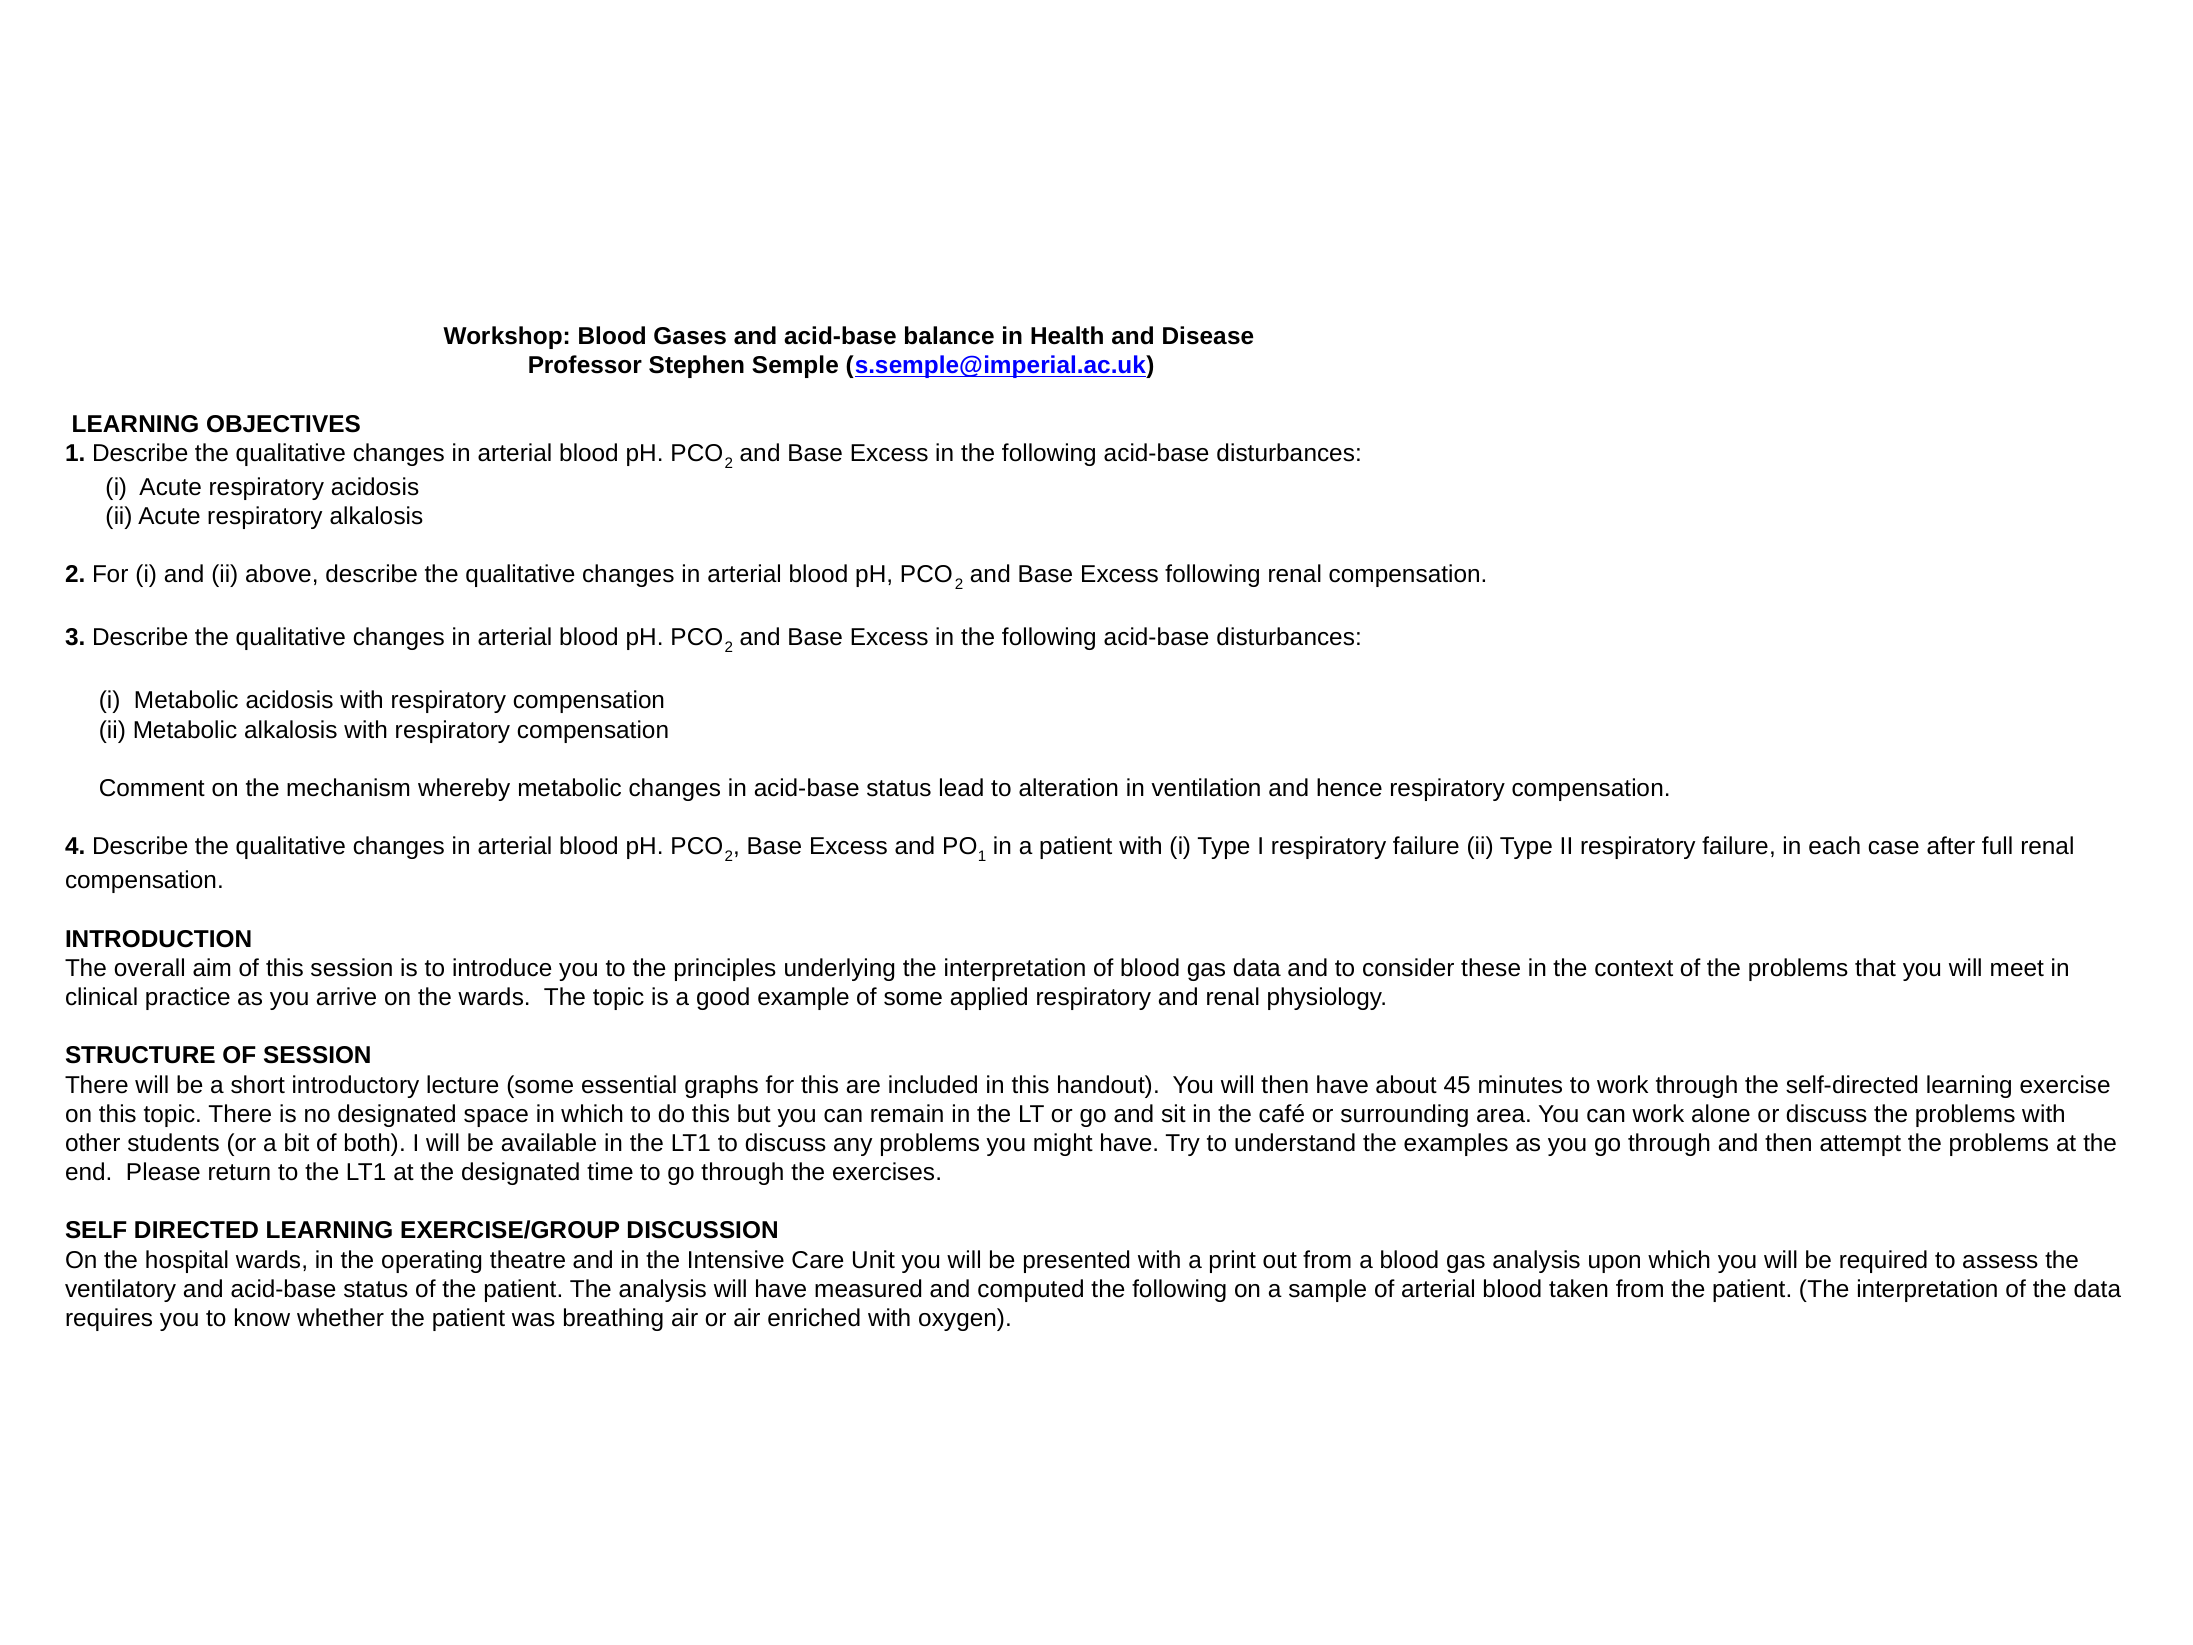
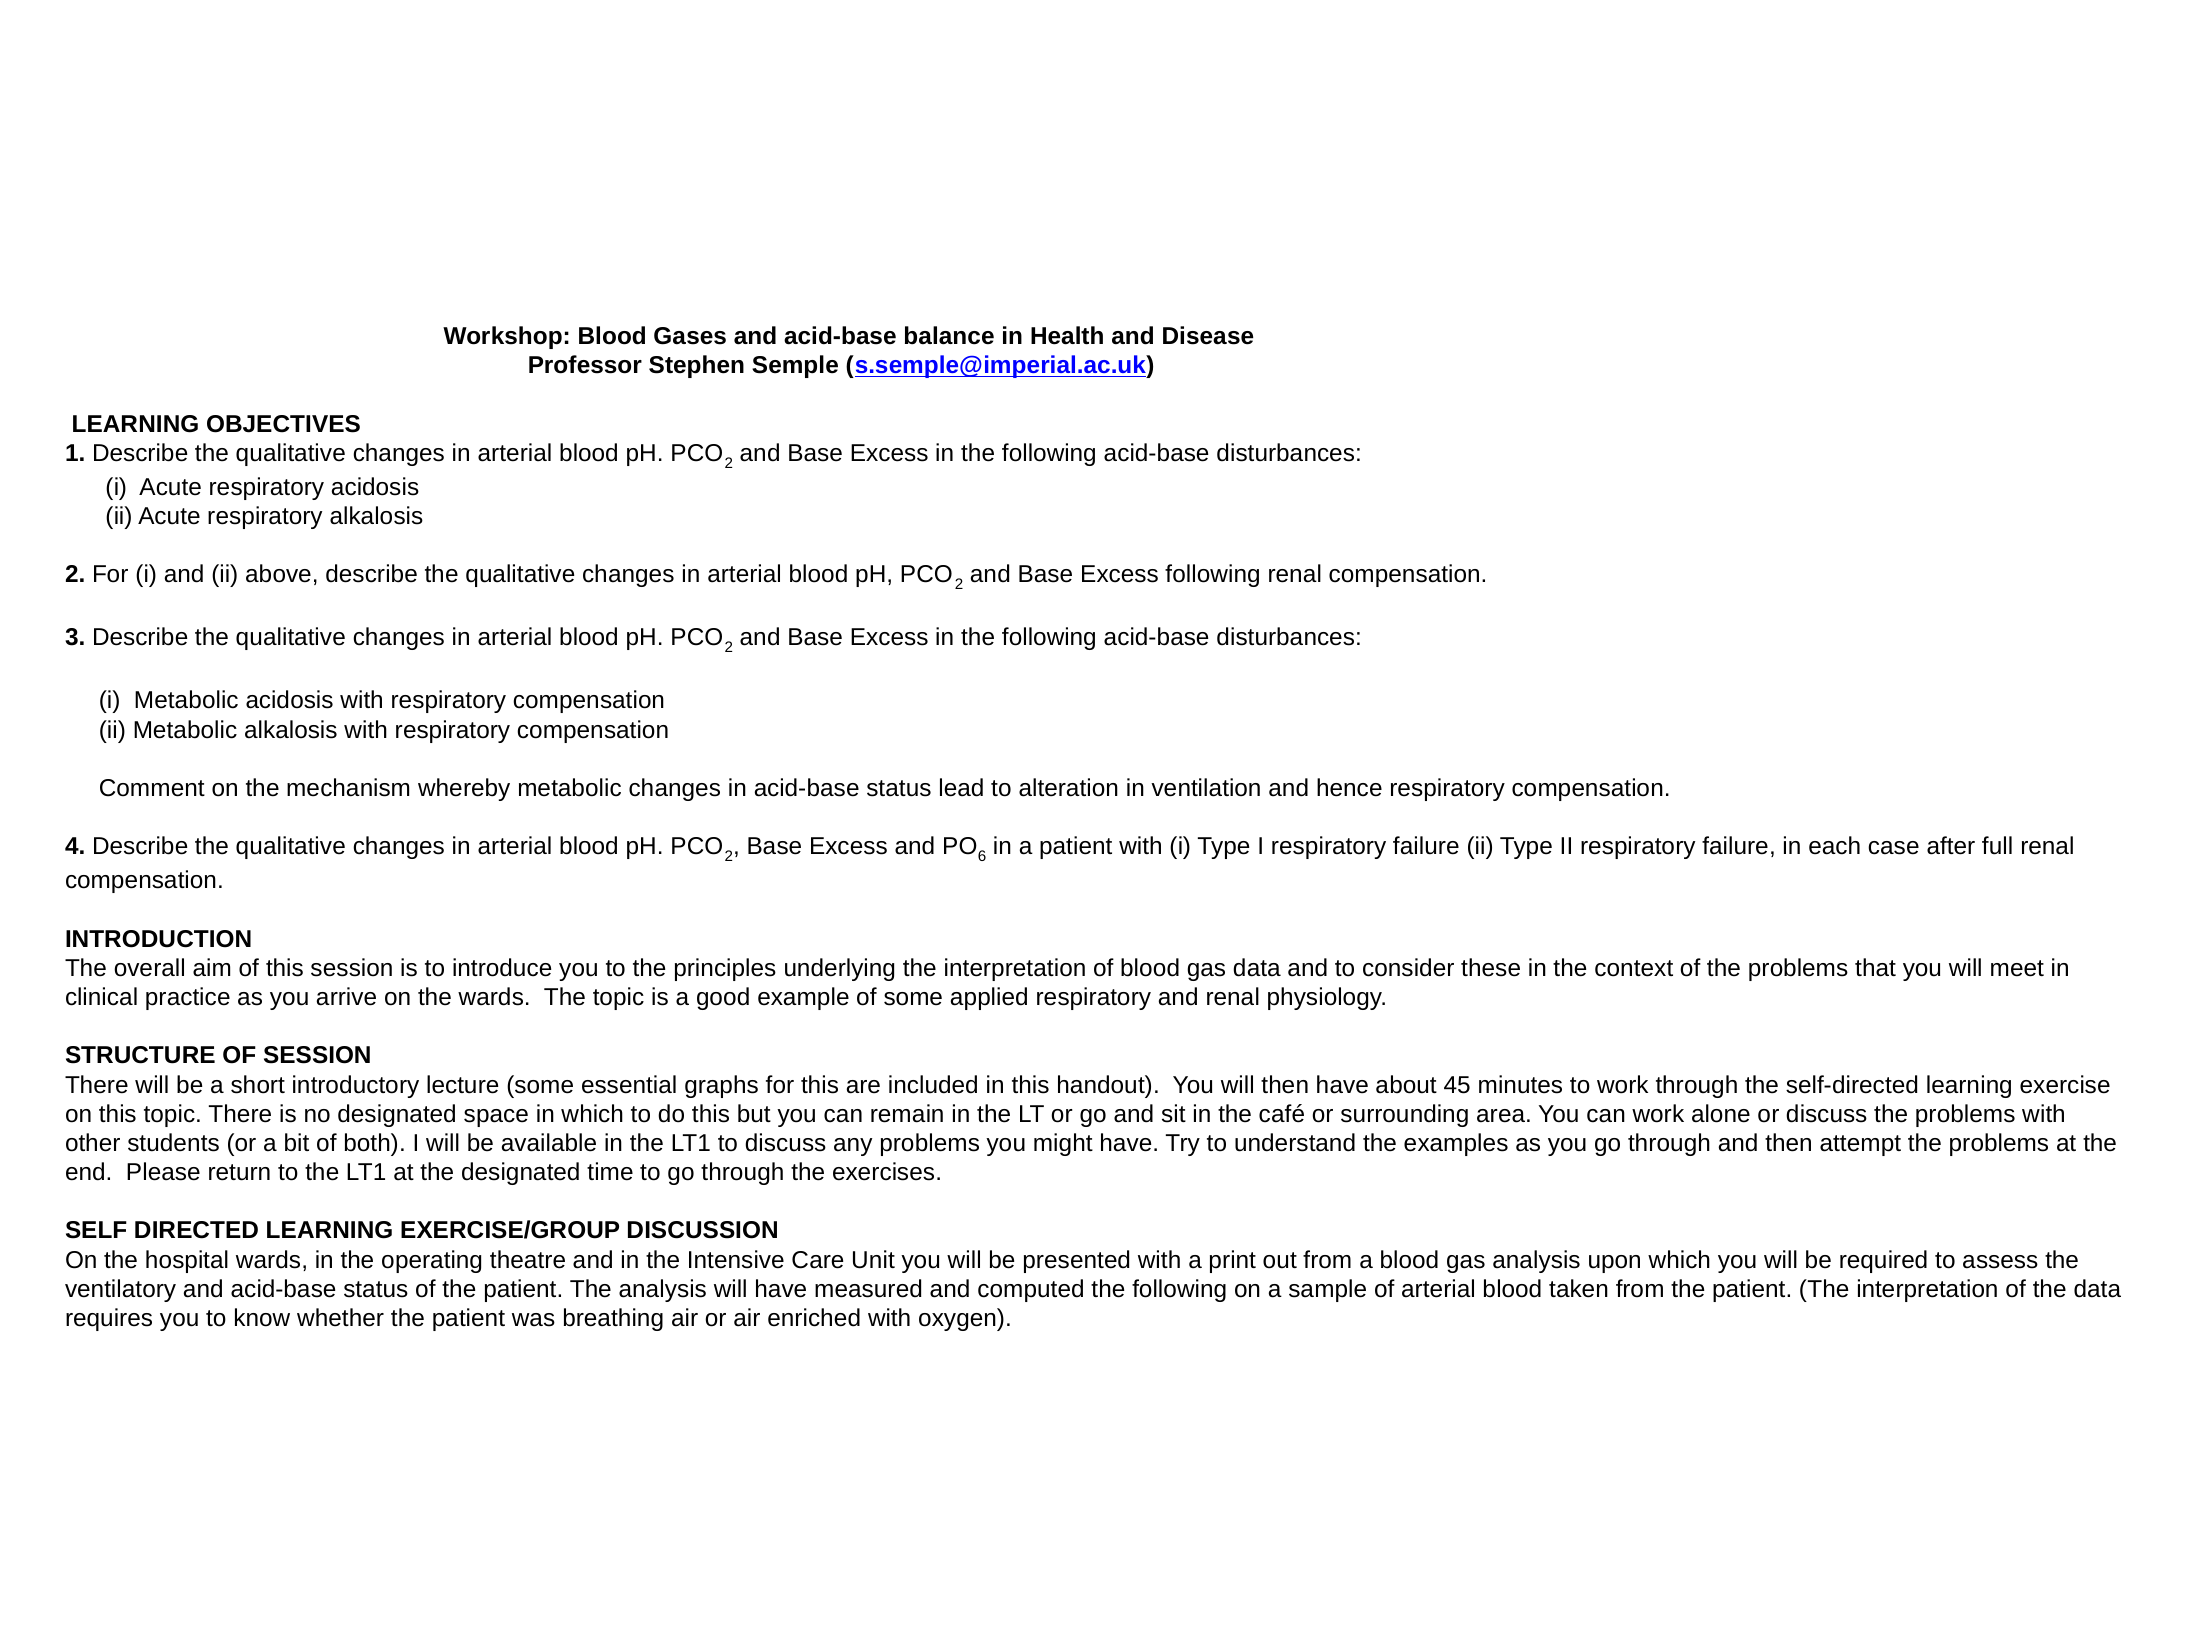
1 at (982, 856): 1 -> 6
